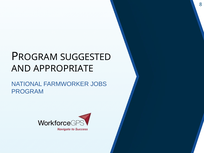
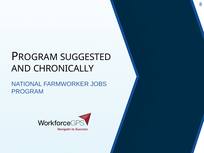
APPROPRIATE: APPROPRIATE -> CHRONICALLY
